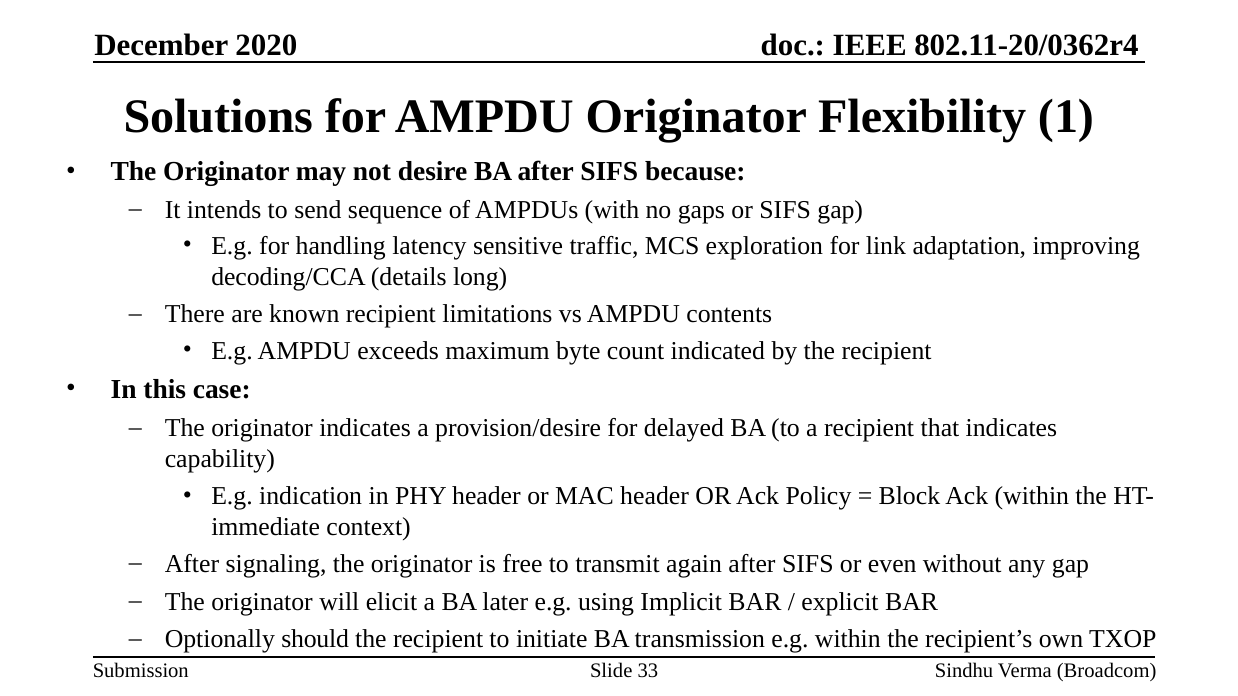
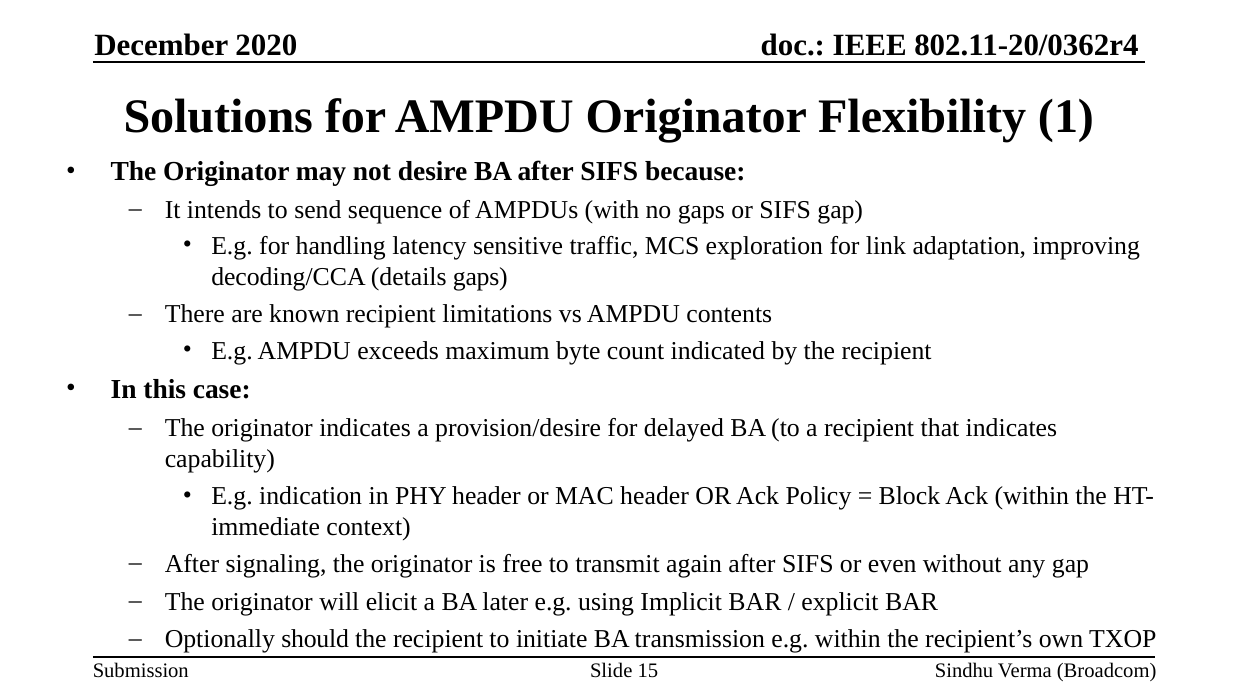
details long: long -> gaps
33: 33 -> 15
